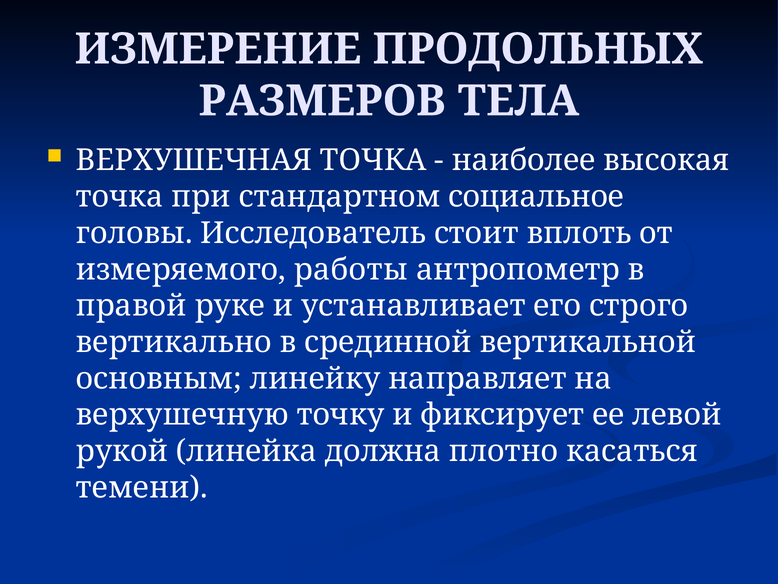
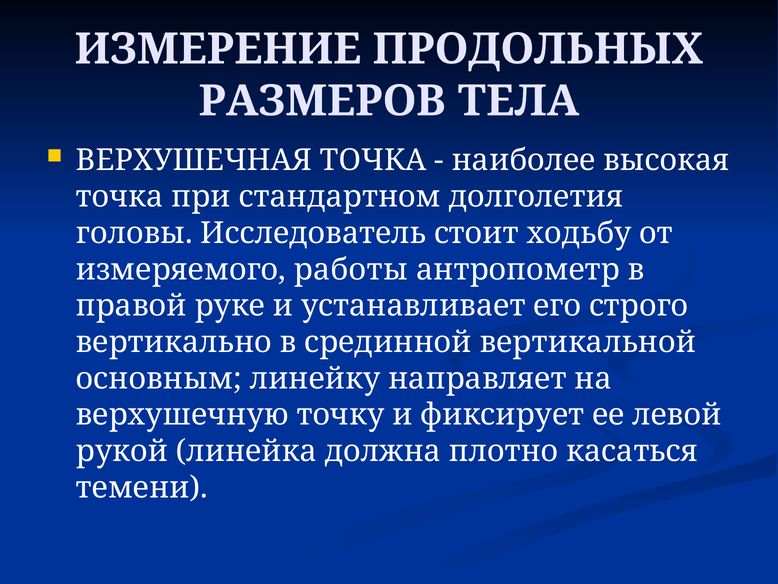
социальное: социальное -> долголетия
вплоть: вплоть -> ходьбу
